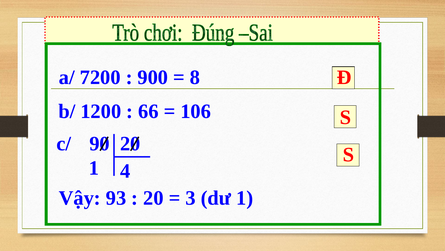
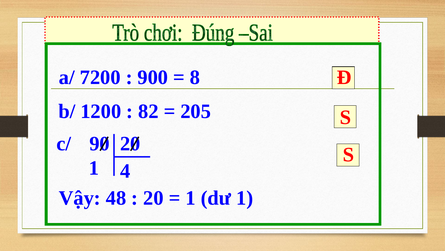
66: 66 -> 82
106: 106 -> 205
93: 93 -> 48
3 at (191, 198): 3 -> 1
